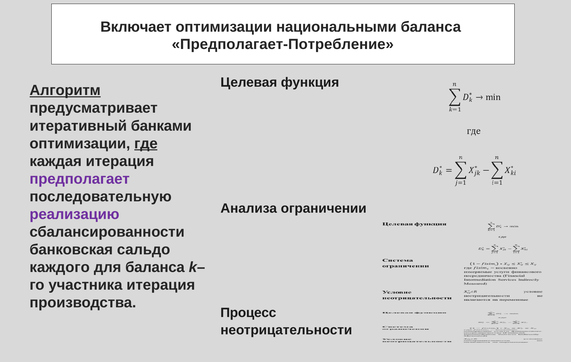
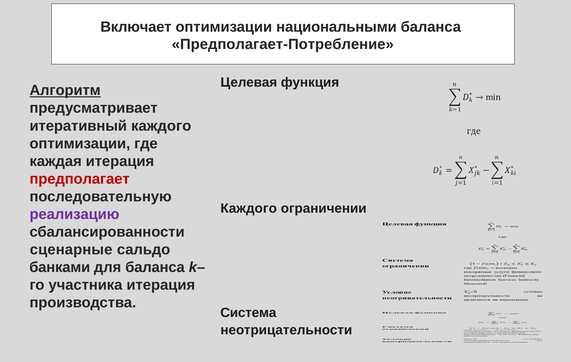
итеративный банками: банками -> каждого
где underline: present -> none
предполагает colour: purple -> red
Анализа at (249, 209): Анализа -> Каждого
банковская: банковская -> сценарные
каждого: каждого -> банками
Процесс: Процесс -> Система
